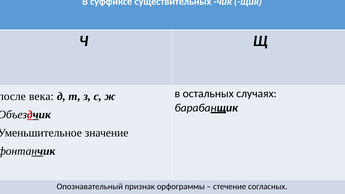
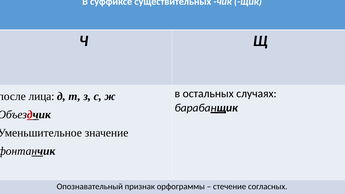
века: века -> лица
